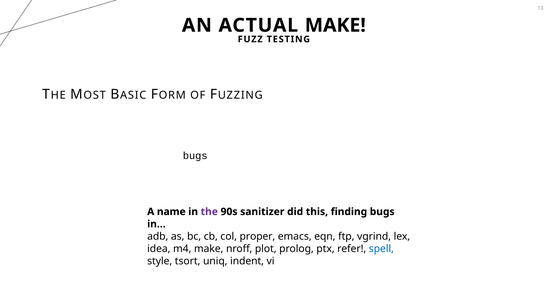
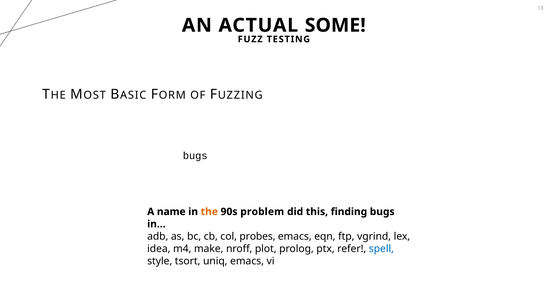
MAKE at (335, 25): MAKE -> SOME
the colour: purple -> orange
sanitizer: sanitizer -> problem
proper: proper -> probes
uniq indent: indent -> emacs
